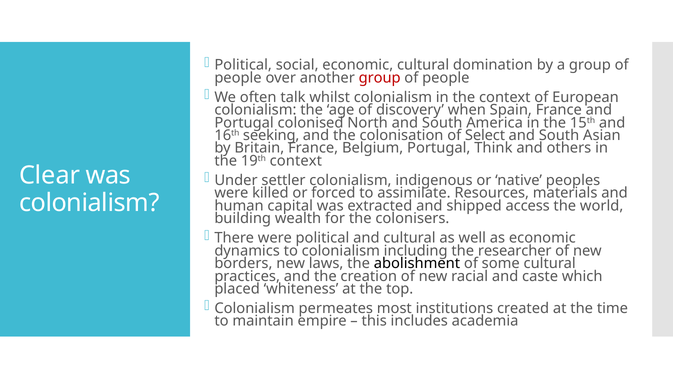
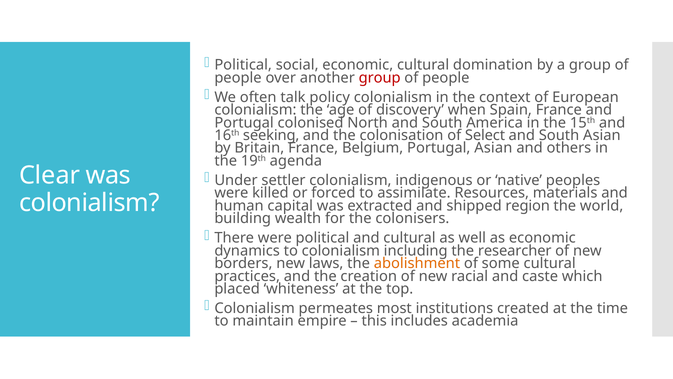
whilst: whilst -> policy
Portugal Think: Think -> Asian
19th context: context -> agenda
access: access -> region
abolishment colour: black -> orange
